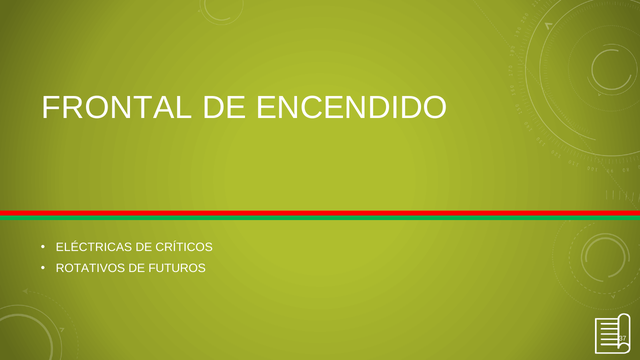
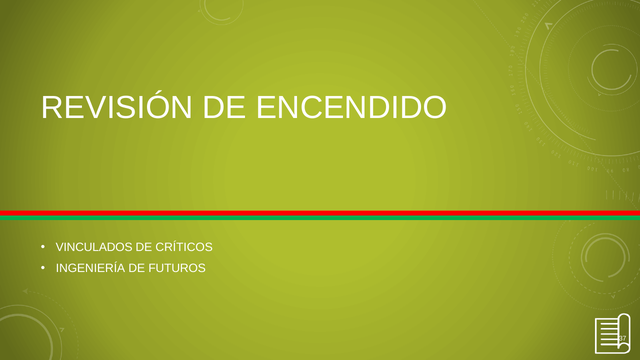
FRONTAL: FRONTAL -> REVISIÓN
ELÉCTRICAS: ELÉCTRICAS -> VINCULADOS
ROTATIVOS: ROTATIVOS -> INGENIERÍA
